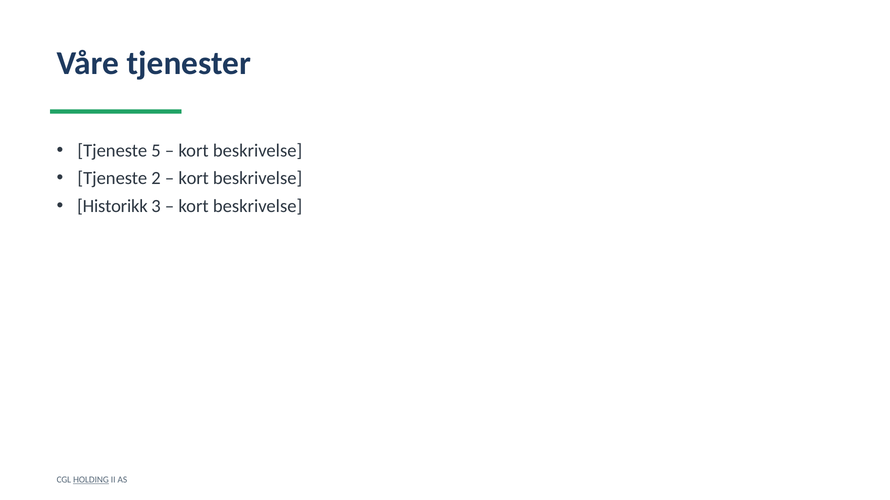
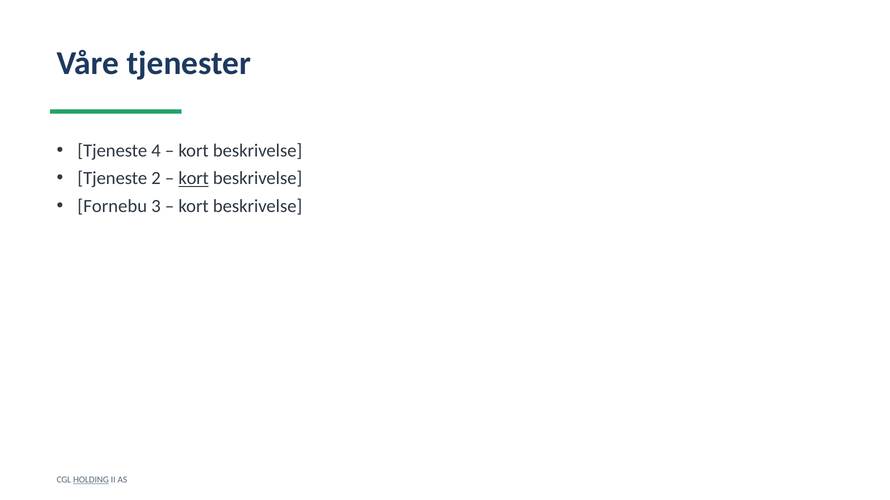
5: 5 -> 4
kort at (194, 179) underline: none -> present
Historikk: Historikk -> Fornebu
